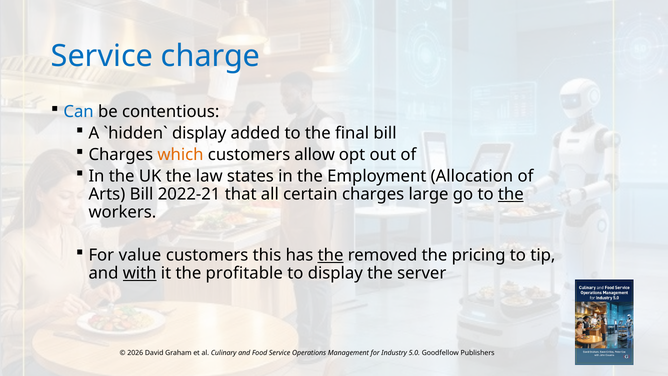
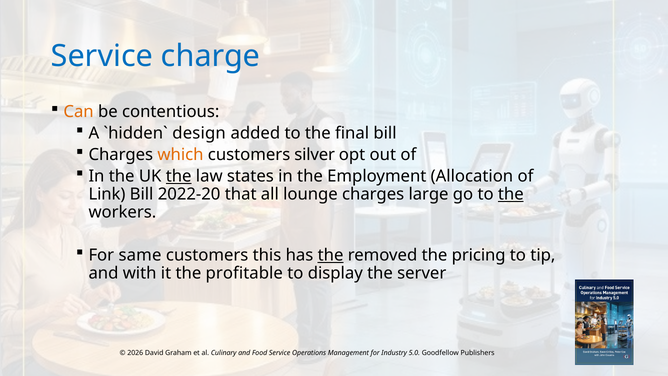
Can colour: blue -> orange
display at (199, 133): display -> design
allow: allow -> silver
the at (179, 176) underline: none -> present
Arts: Arts -> Link
2022-21: 2022-21 -> 2022-20
certain: certain -> lounge
value: value -> same
with underline: present -> none
